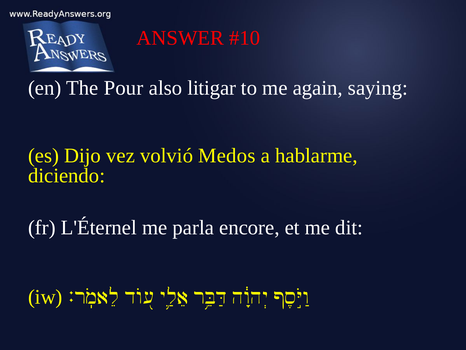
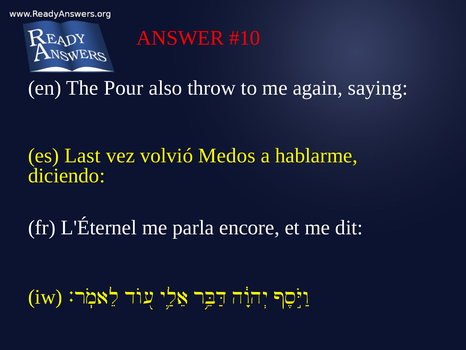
litigar: litigar -> throw
Dijo: Dijo -> Last
